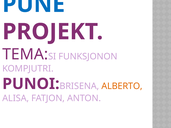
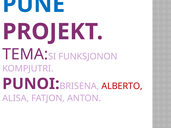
ALBERTO colour: orange -> red
